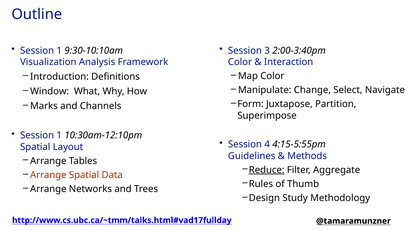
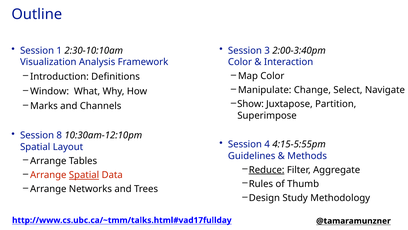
9:30-10:10am: 9:30-10:10am -> 2:30-10:10am
Form: Form -> Show
1 at (59, 135): 1 -> 8
Spatial at (84, 175) underline: none -> present
